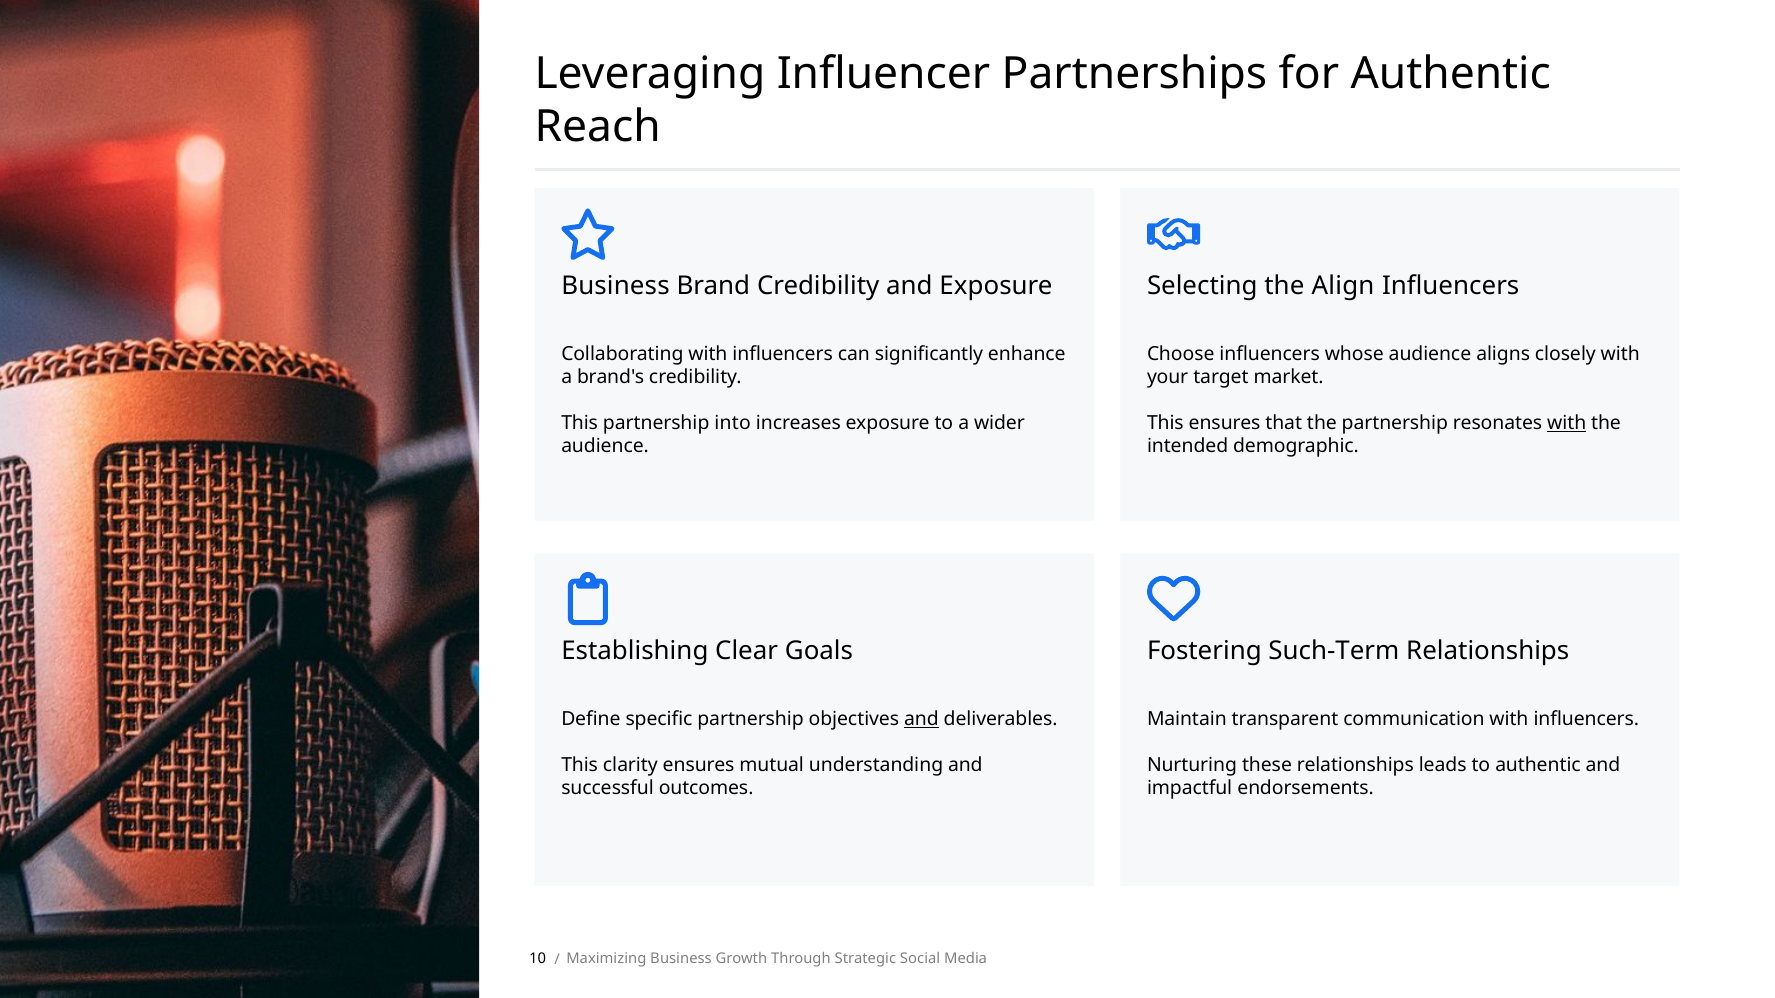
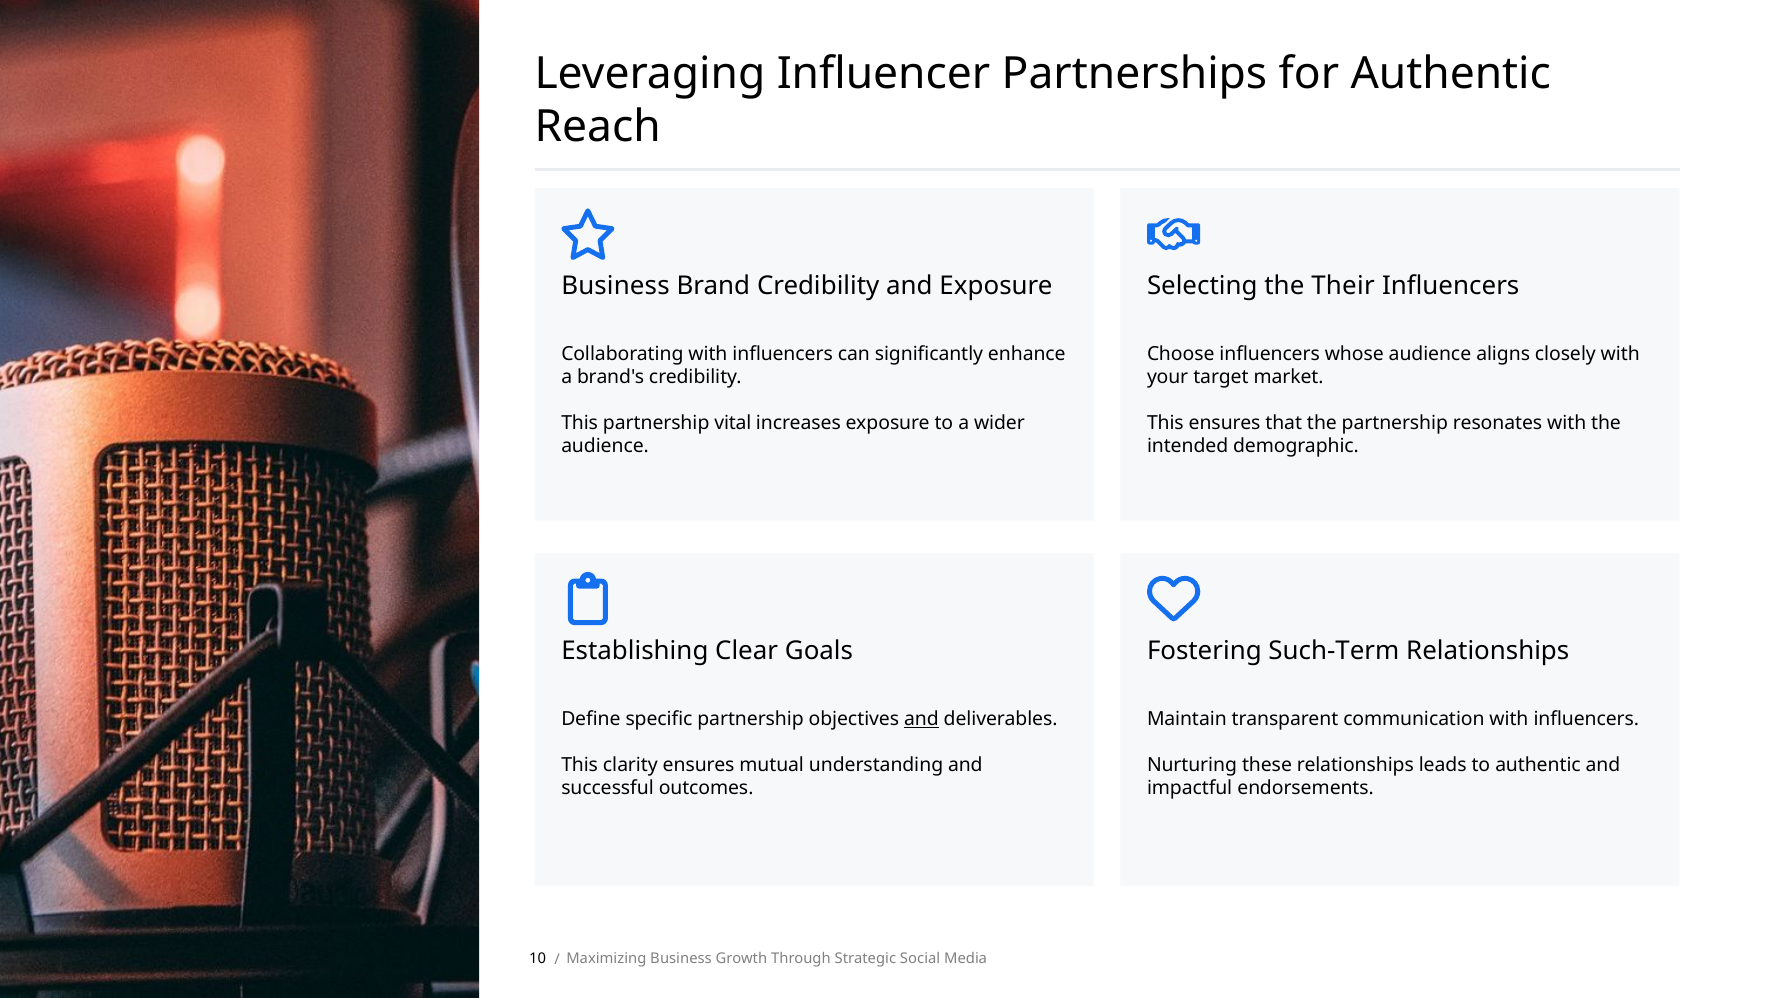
Align: Align -> Their
into: into -> vital
with at (1567, 423) underline: present -> none
